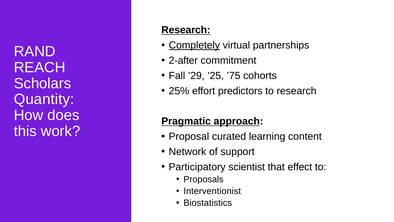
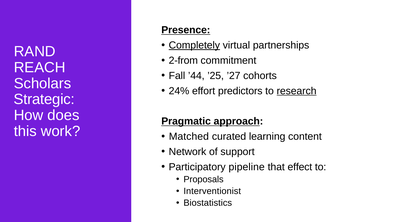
Research at (186, 30): Research -> Presence
2-after: 2-after -> 2-from
’29: ’29 -> ’44
’75: ’75 -> ’27
25%: 25% -> 24%
research at (297, 91) underline: none -> present
Quantity: Quantity -> Strategic
Proposal: Proposal -> Matched
scientist: scientist -> pipeline
